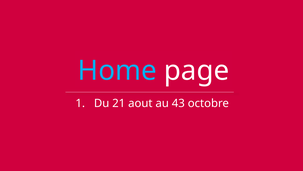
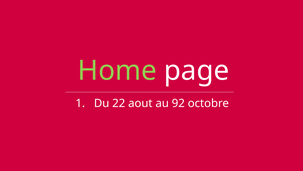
Home colour: light blue -> light green
21: 21 -> 22
43: 43 -> 92
